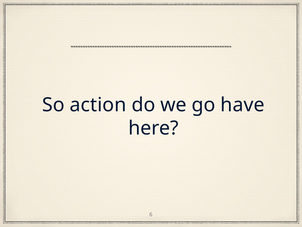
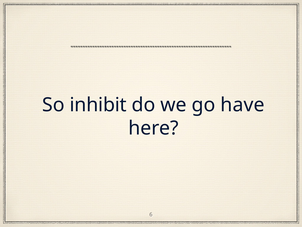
action: action -> inhibit
